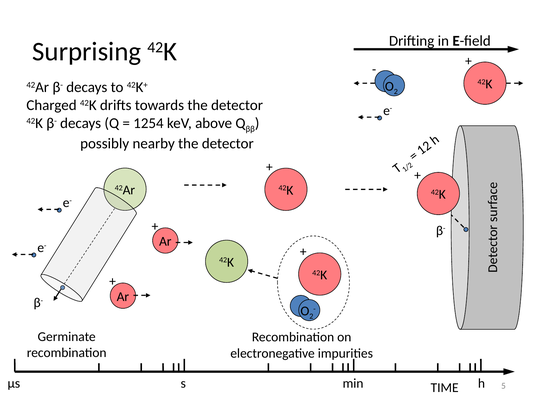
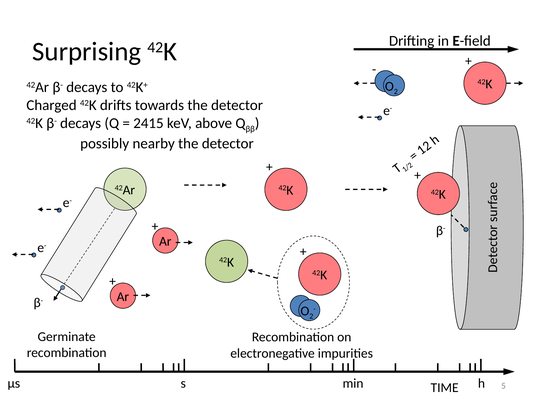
1254: 1254 -> 2415
